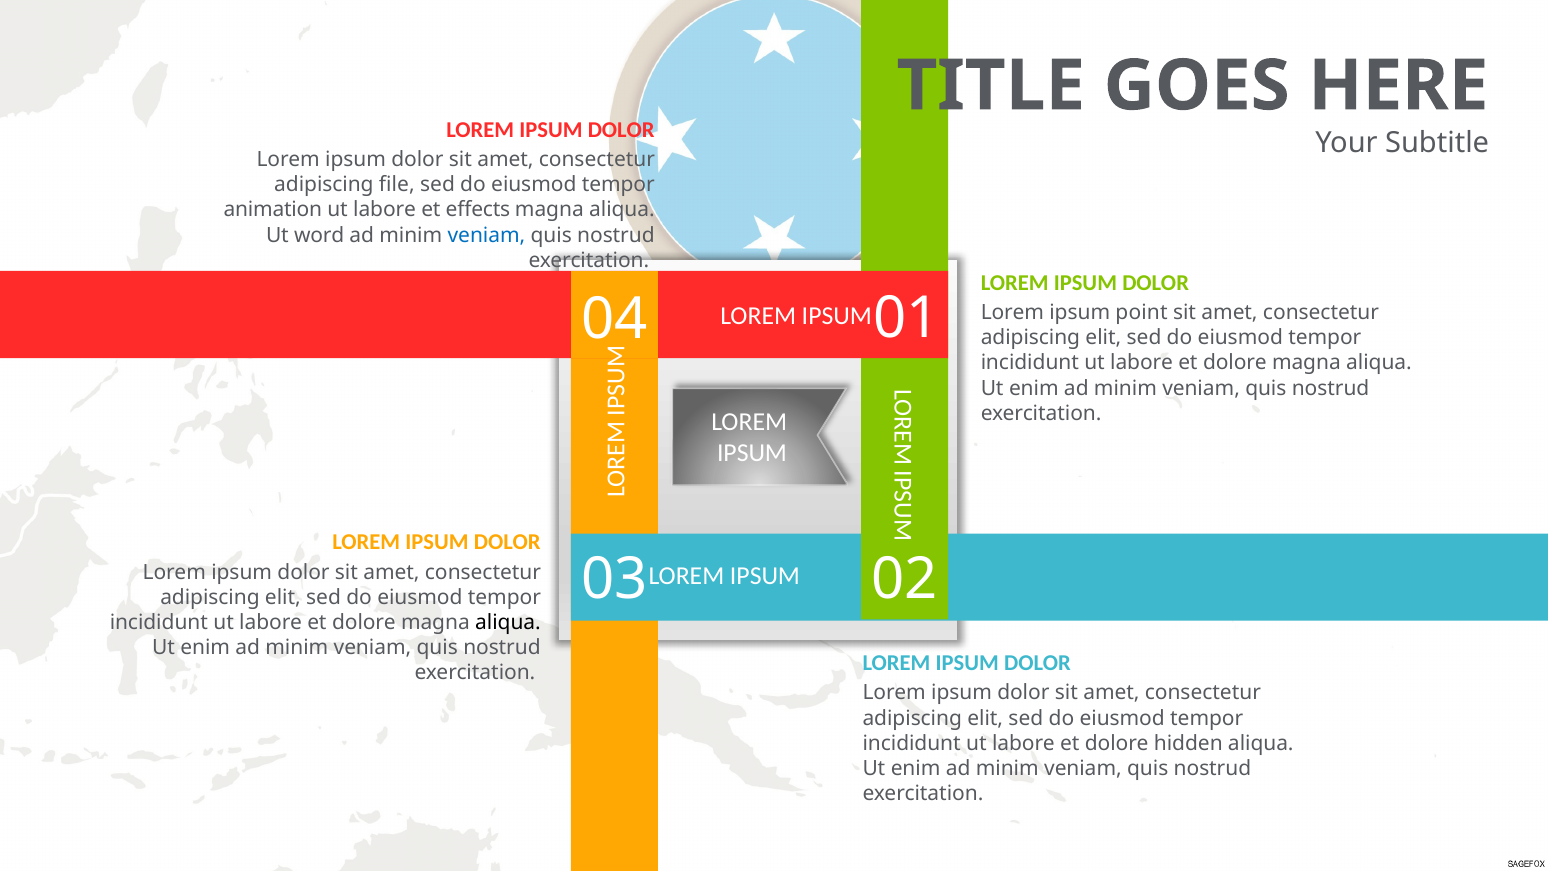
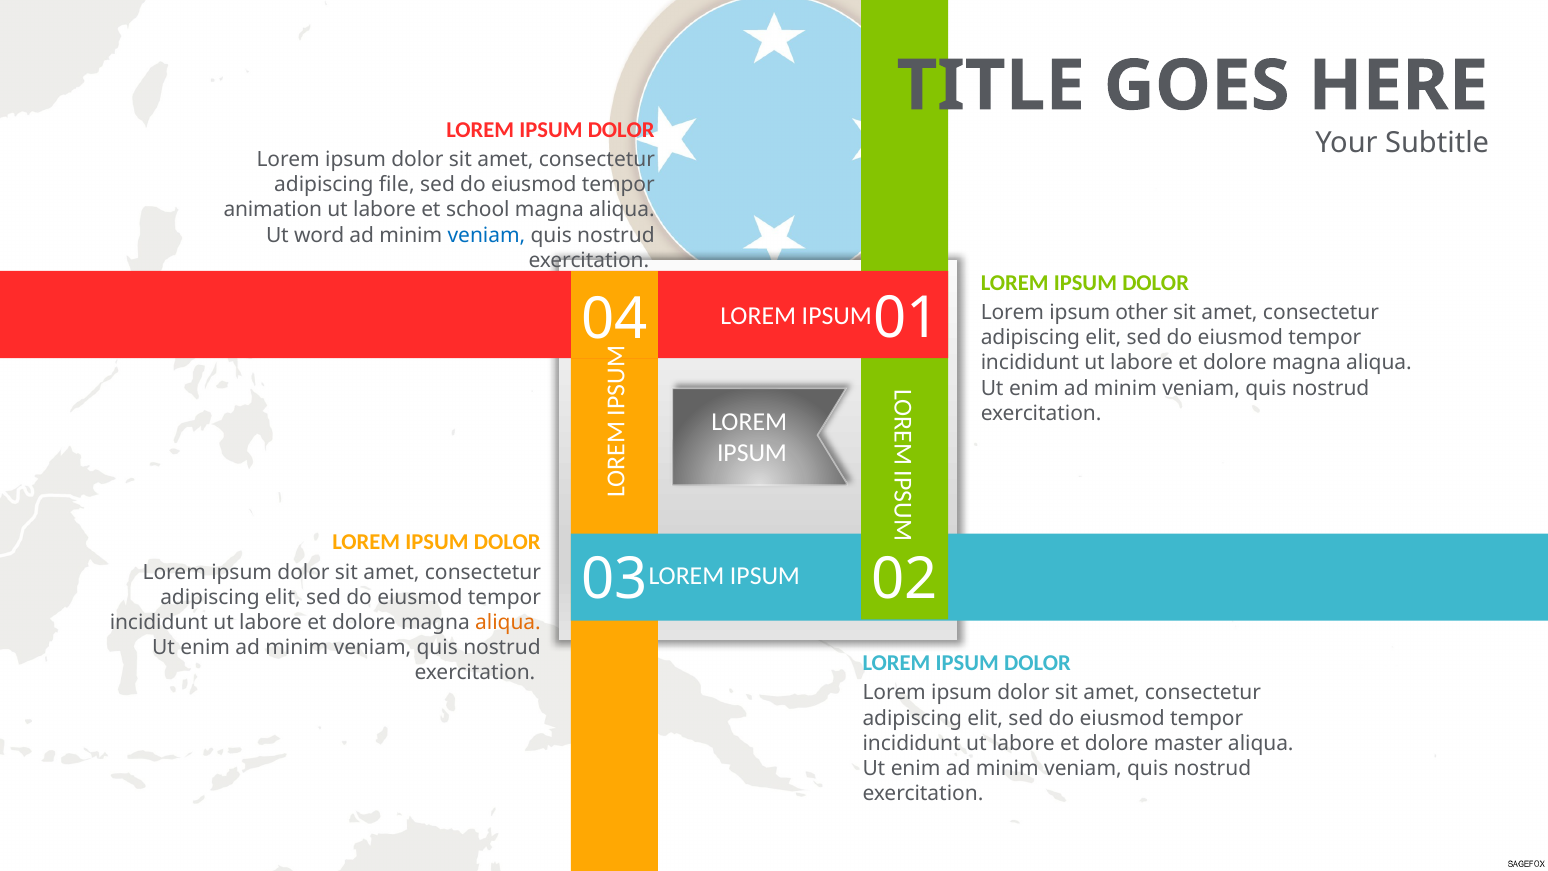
effects: effects -> school
point: point -> other
aliqua at (508, 622) colour: black -> orange
hidden: hidden -> master
